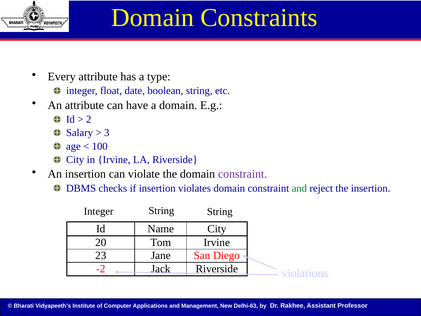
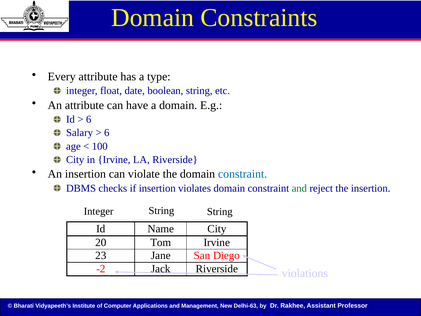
2 at (89, 119): 2 -> 6
3 at (107, 133): 3 -> 6
constraint at (243, 174) colour: purple -> blue
